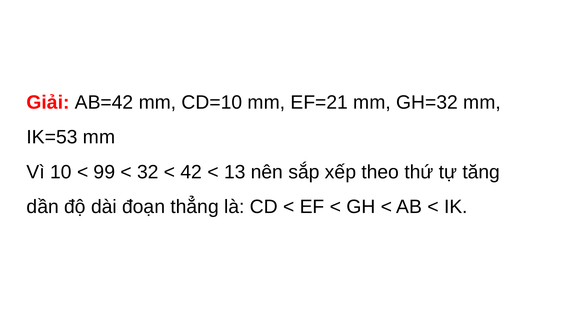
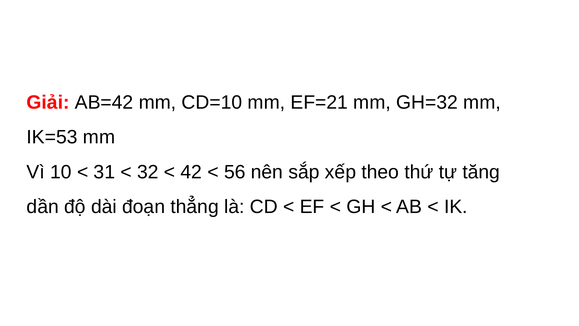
99: 99 -> 31
13: 13 -> 56
